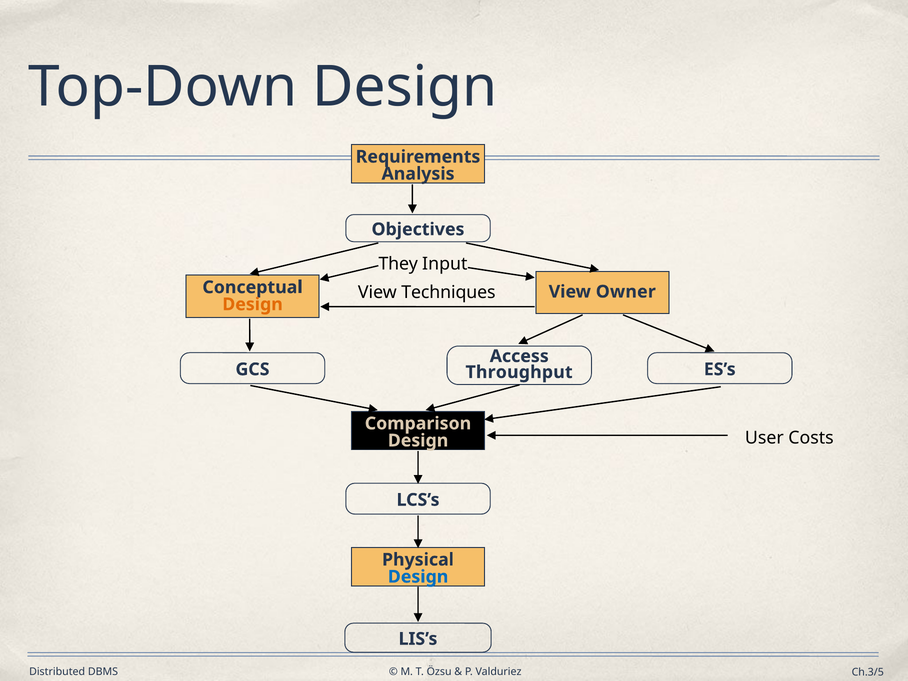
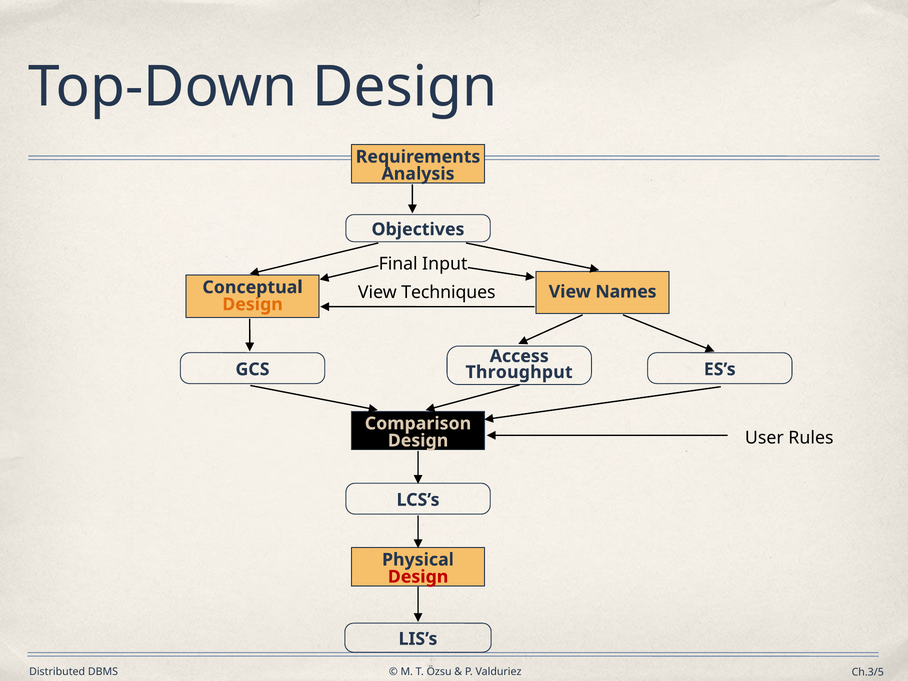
They: They -> Final
Owner: Owner -> Names
Costs: Costs -> Rules
Design at (418, 577) colour: blue -> red
